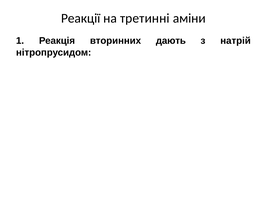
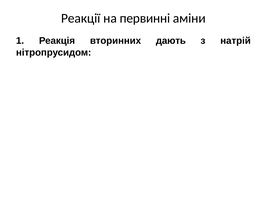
третинні: третинні -> первинні
